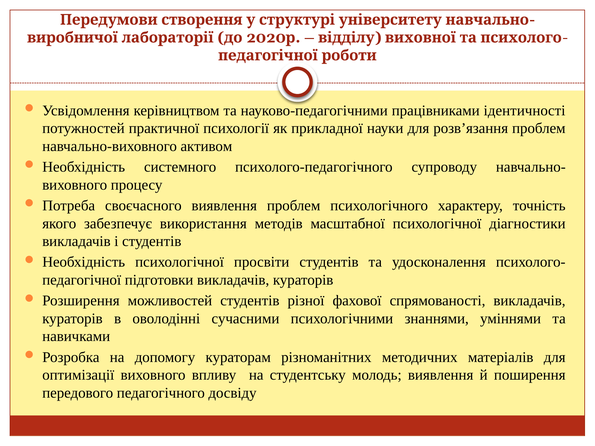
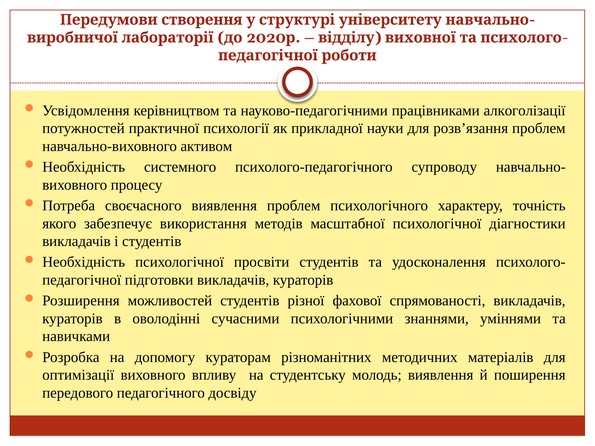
ідентичності: ідентичності -> алкоголізації
